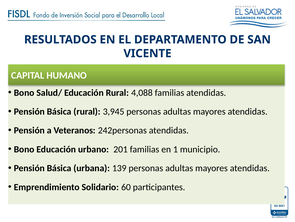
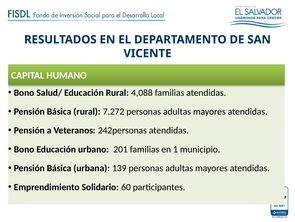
3,945: 3,945 -> 7,272
